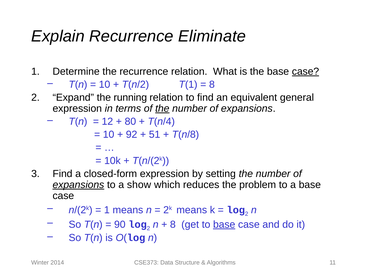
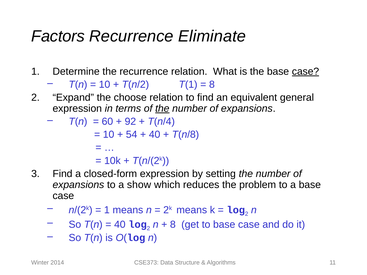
Explain: Explain -> Factors
running: running -> choose
12: 12 -> 60
80: 80 -> 92
92: 92 -> 54
51 at (155, 135): 51 -> 40
expansions at (78, 185) underline: present -> none
90 at (120, 225): 90 -> 40
base at (224, 225) underline: present -> none
